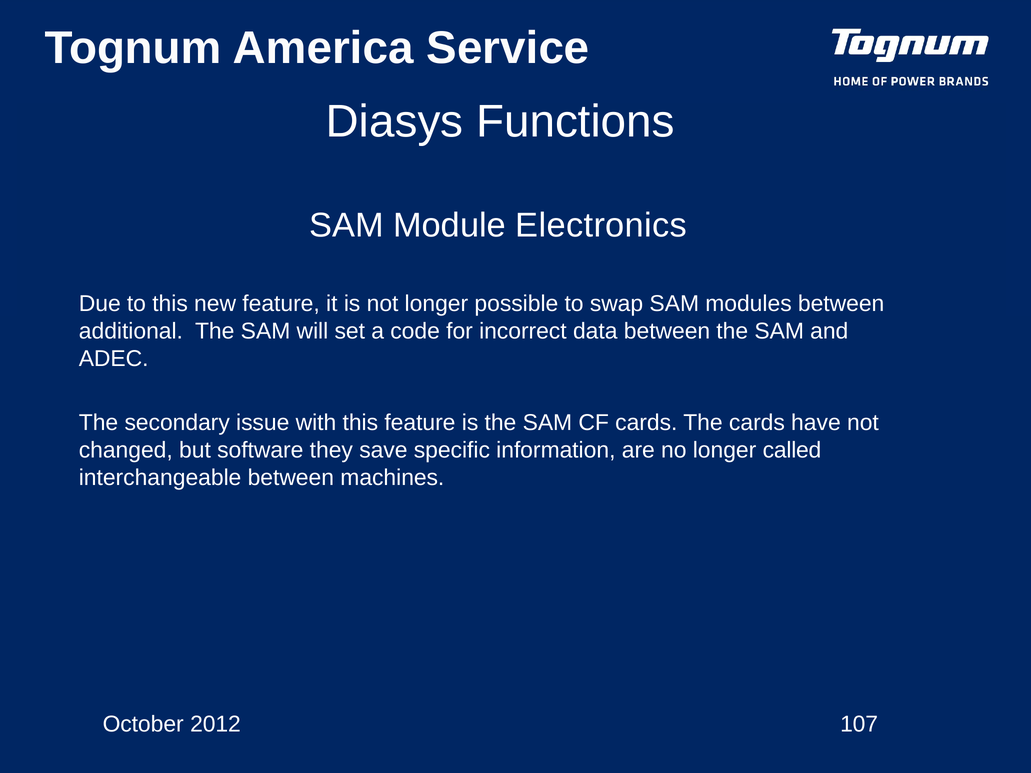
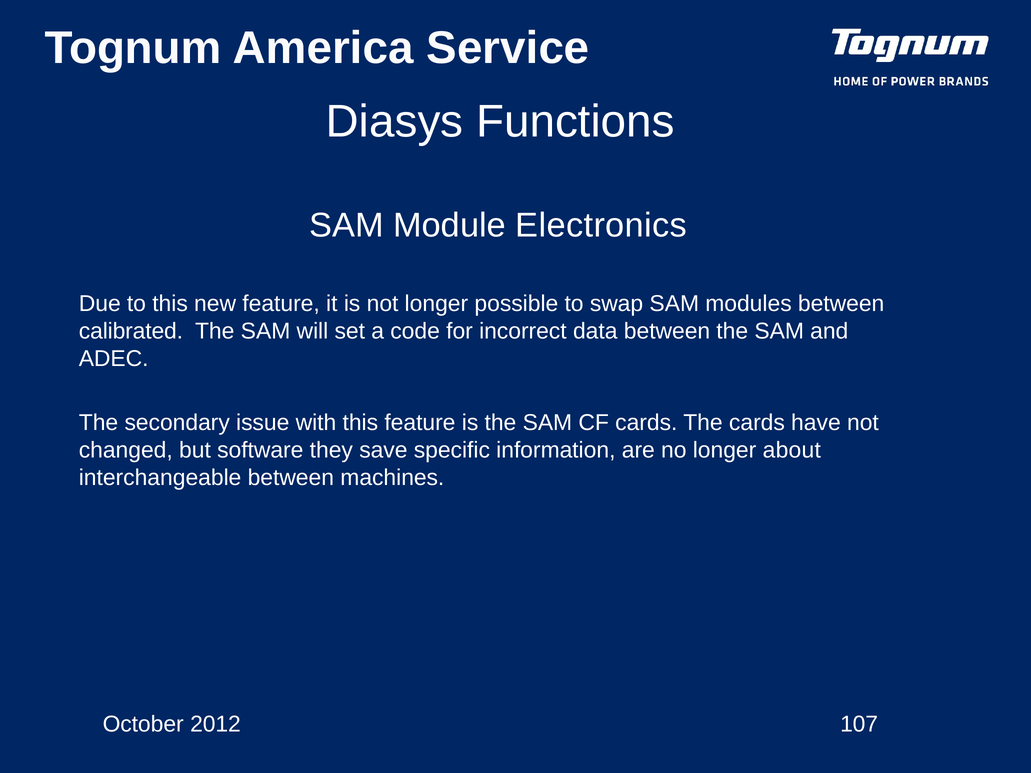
additional: additional -> calibrated
called: called -> about
